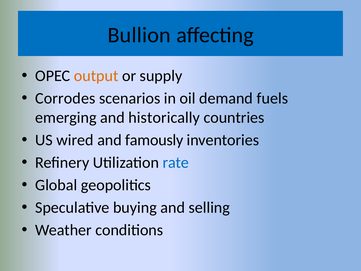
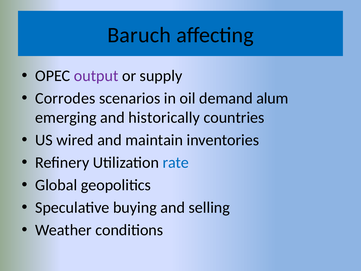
Bullion: Bullion -> Baruch
output colour: orange -> purple
fuels: fuels -> alum
famously: famously -> maintain
